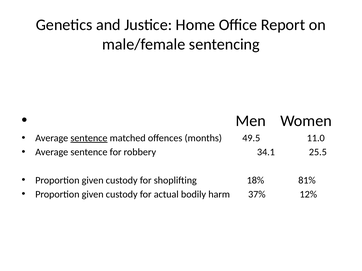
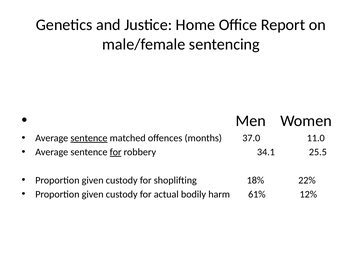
49.5: 49.5 -> 37.0
for at (116, 152) underline: none -> present
81%: 81% -> 22%
37%: 37% -> 61%
